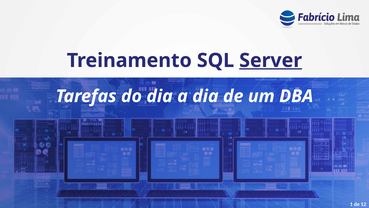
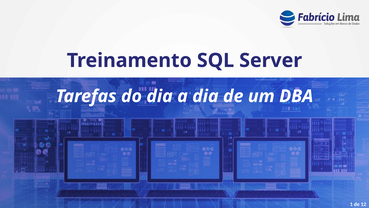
Server at (271, 60) underline: present -> none
